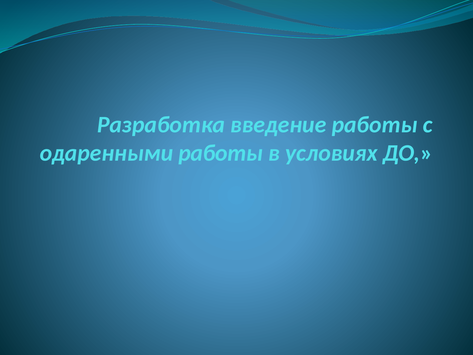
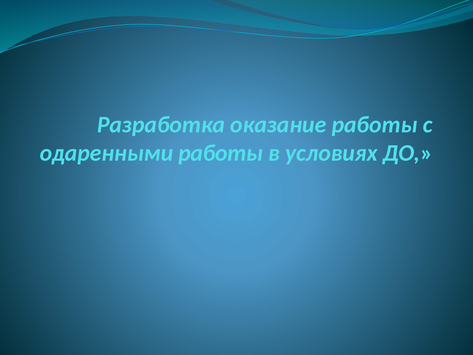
введение: введение -> оказание
